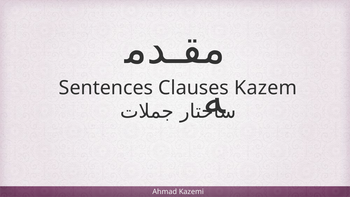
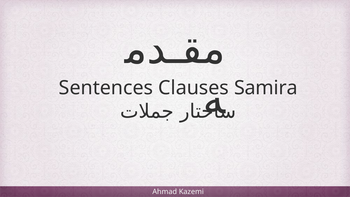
Kazem: Kazem -> Samira
